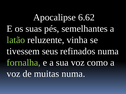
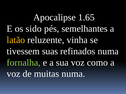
6.62: 6.62 -> 1.65
suas: suas -> sido
latão colour: light green -> yellow
seus: seus -> suas
